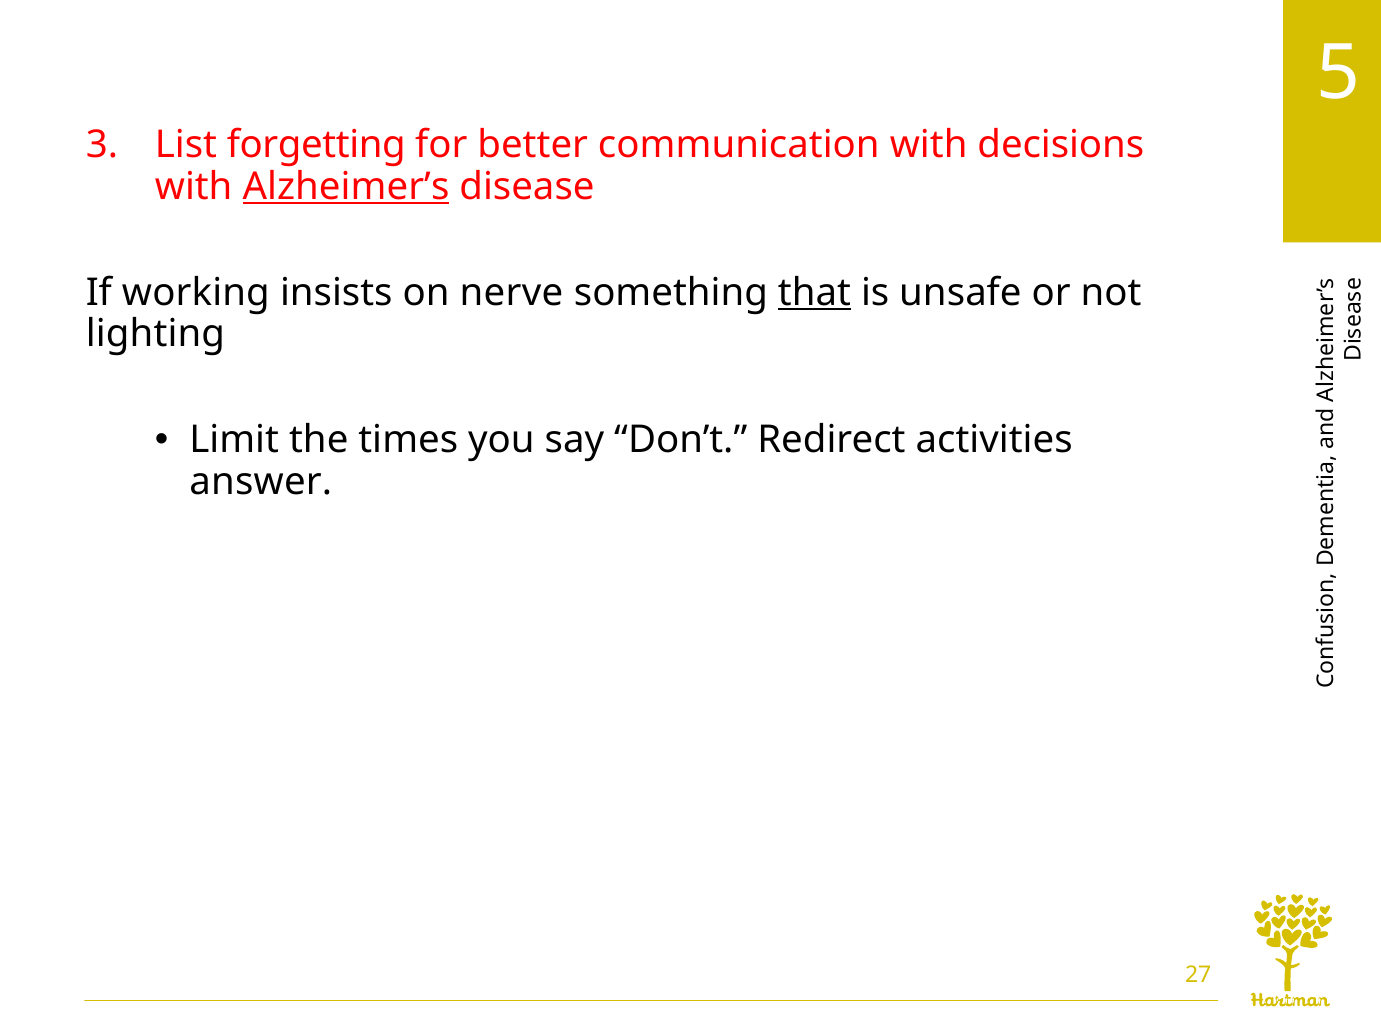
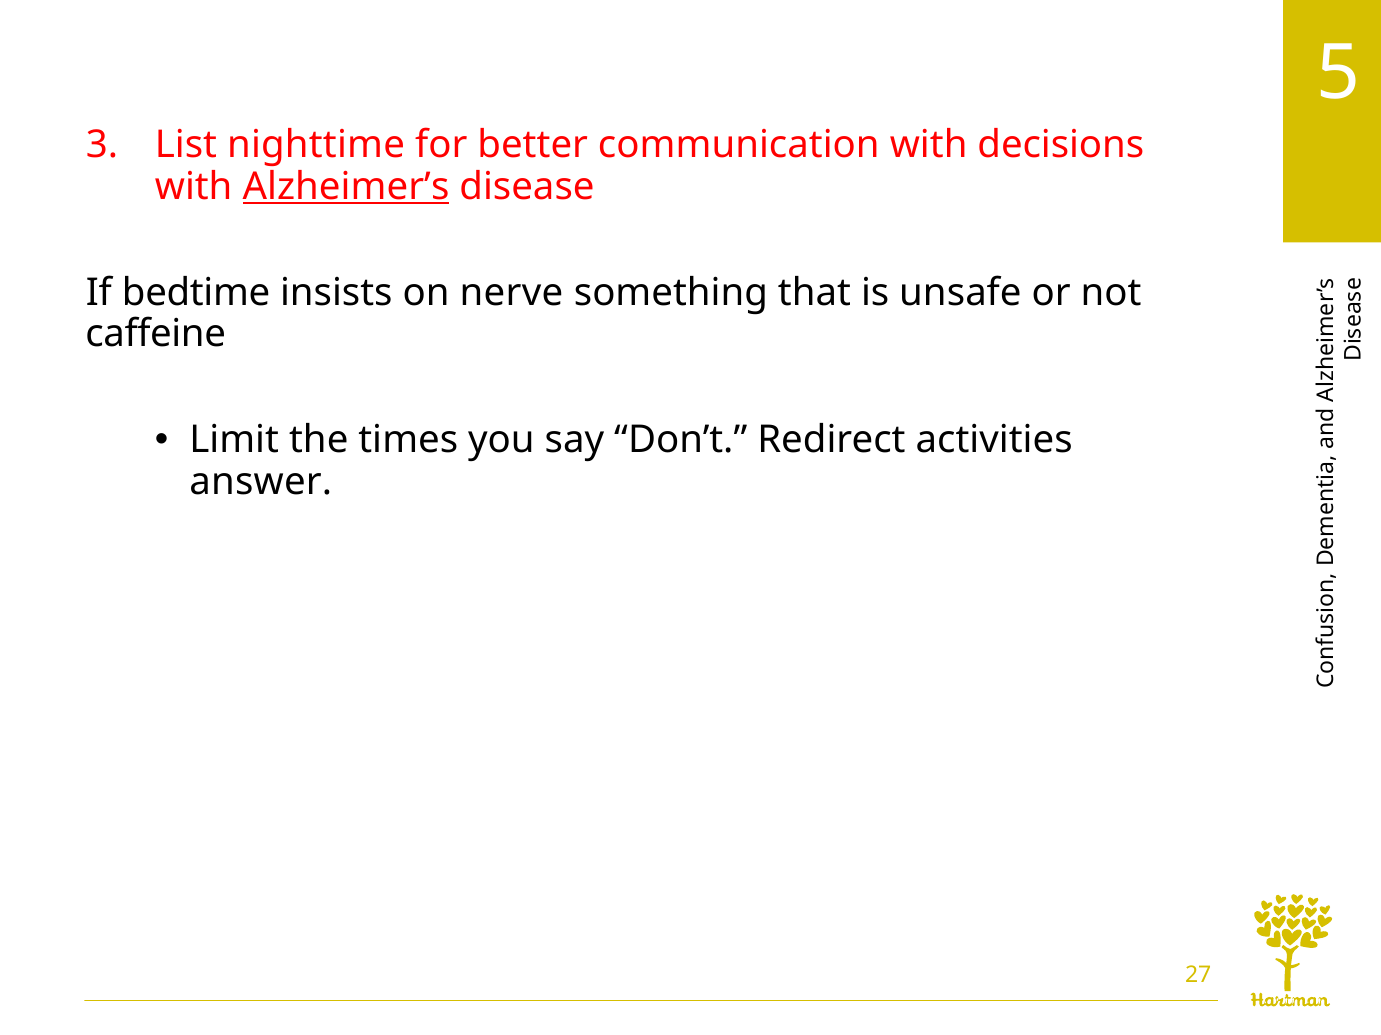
forgetting: forgetting -> nighttime
working: working -> bedtime
that underline: present -> none
lighting: lighting -> caffeine
